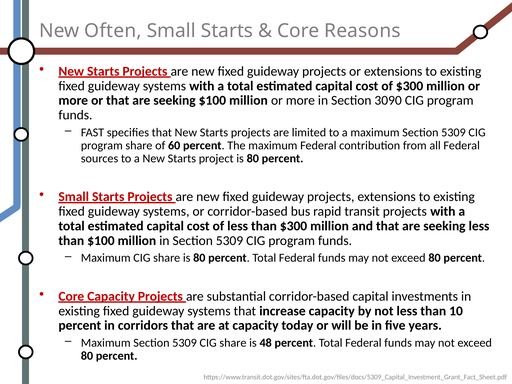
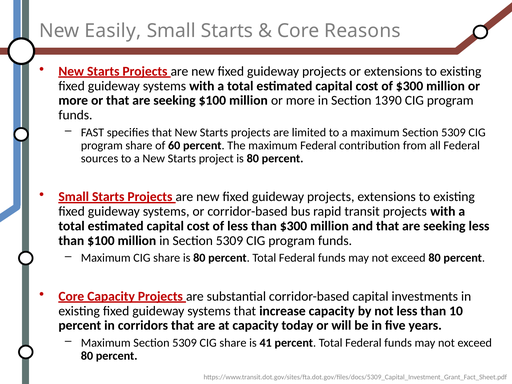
Often: Often -> Easily
3090: 3090 -> 1390
48: 48 -> 41
